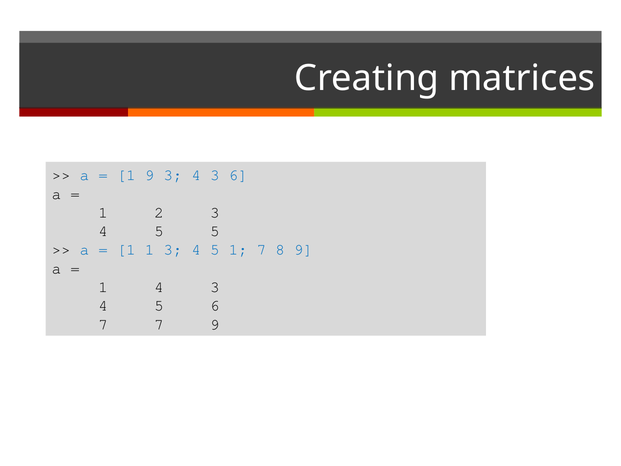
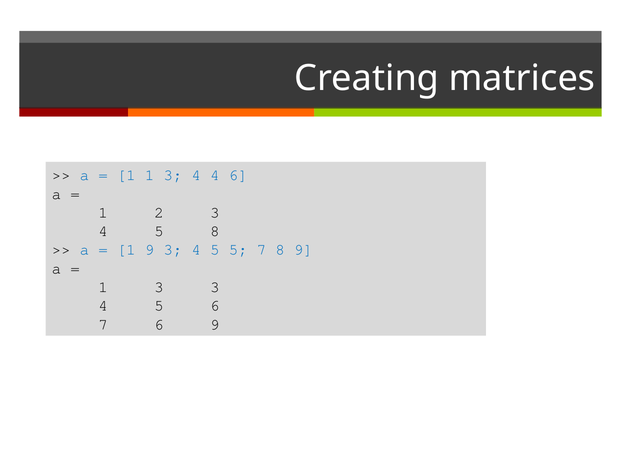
1 9: 9 -> 1
3 4 3: 3 -> 4
5 5: 5 -> 8
1 1: 1 -> 9
5 1: 1 -> 5
4 at (159, 287): 4 -> 3
7 7: 7 -> 6
